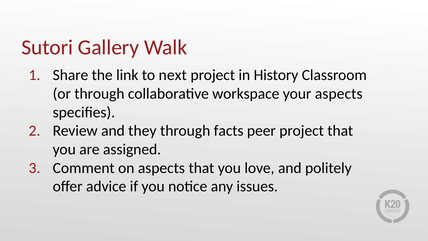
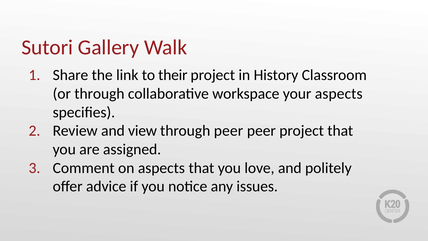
next: next -> their
they: they -> view
through facts: facts -> peer
